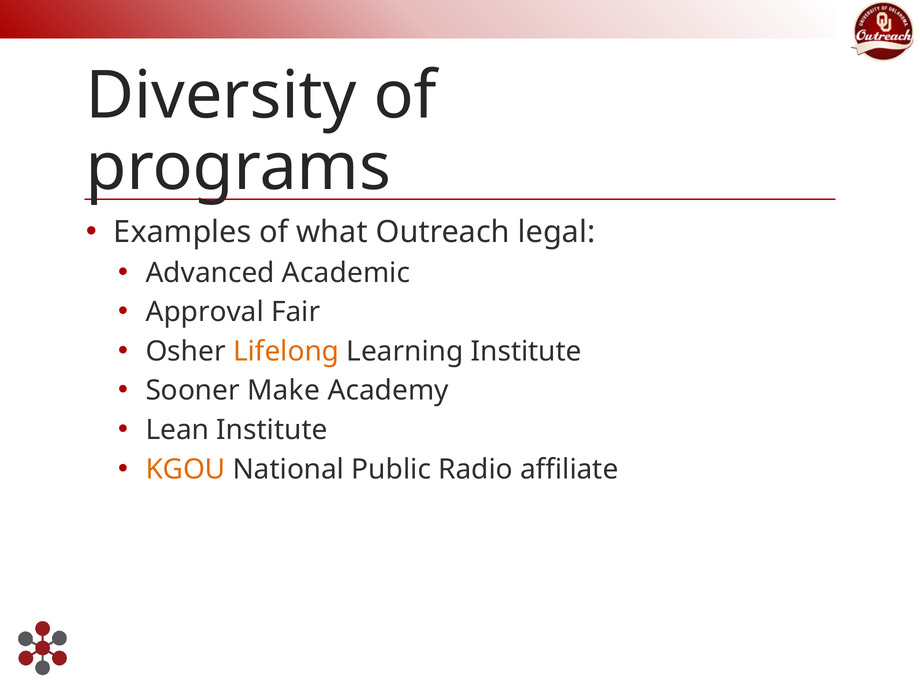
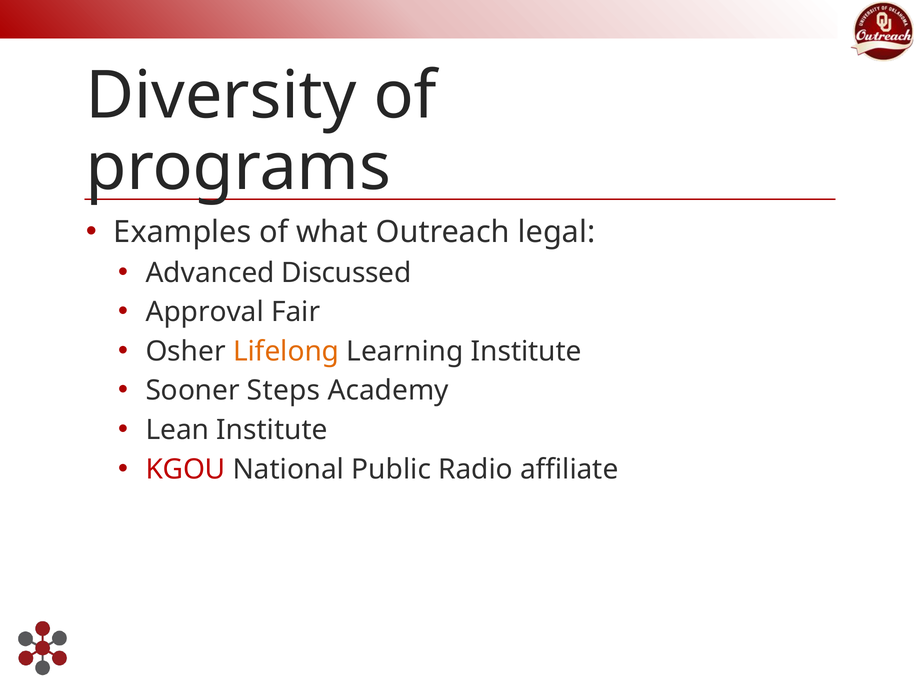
Academic: Academic -> Discussed
Make: Make -> Steps
KGOU colour: orange -> red
